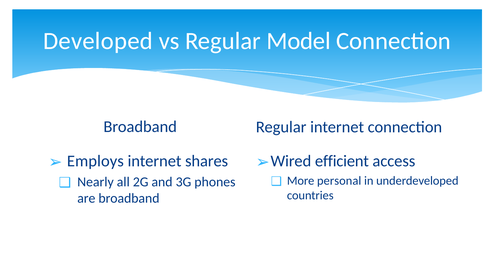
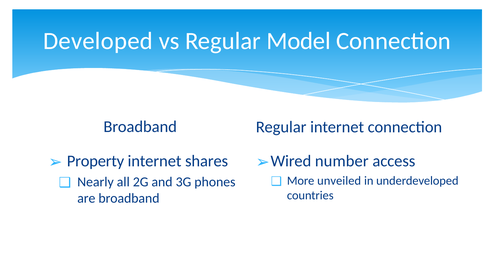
efficient: efficient -> number
Employs: Employs -> Property
personal: personal -> unveiled
